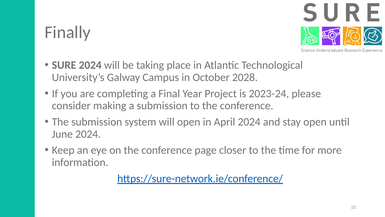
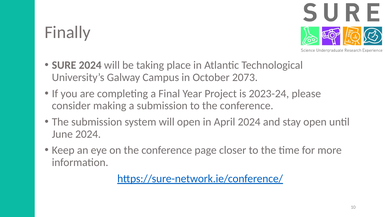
2028: 2028 -> 2073
